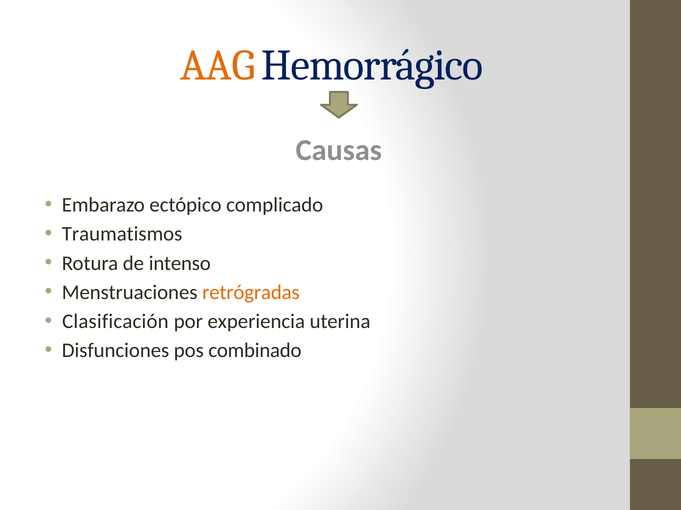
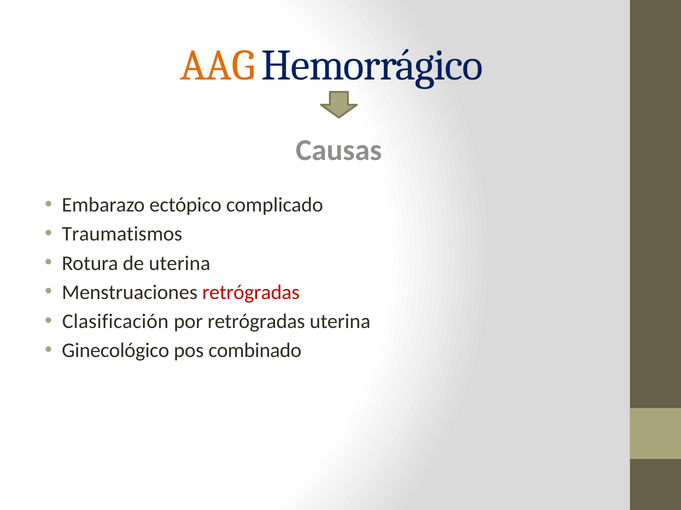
de intenso: intenso -> uterina
retrógradas at (251, 293) colour: orange -> red
por experiencia: experiencia -> retrógradas
Disfunciones: Disfunciones -> Ginecológico
